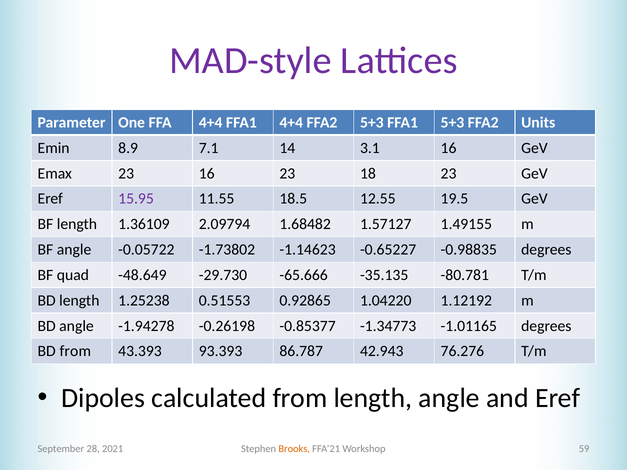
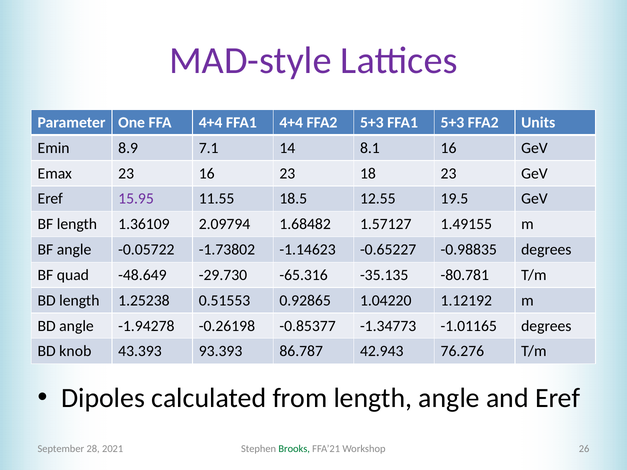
3.1: 3.1 -> 8.1
-65.666: -65.666 -> -65.316
BD from: from -> knob
Brooks colour: orange -> green
59: 59 -> 26
